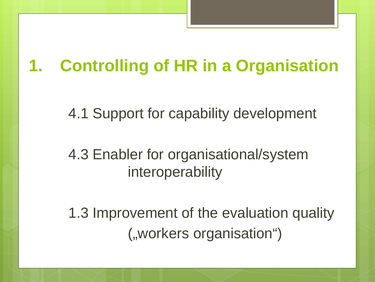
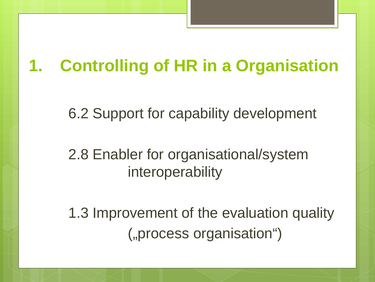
4.1: 4.1 -> 6.2
4.3: 4.3 -> 2.8
„workers: „workers -> „process
